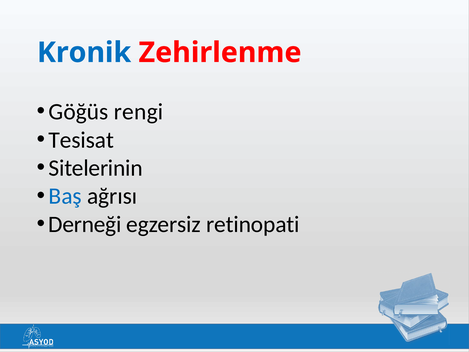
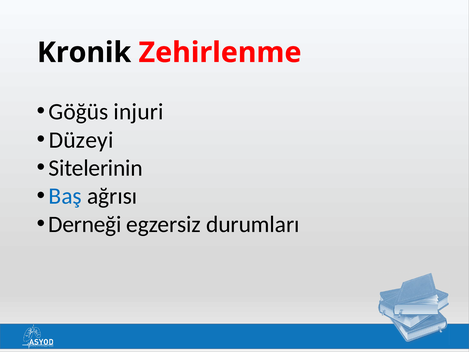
Kronik colour: blue -> black
rengi: rengi -> injuri
Tesisat: Tesisat -> Düzeyi
retinopati: retinopati -> durumları
